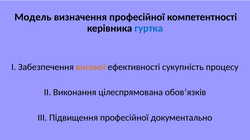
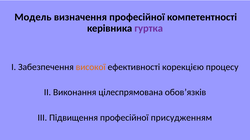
гуртка colour: blue -> purple
сукупність: сукупність -> корекцією
документально: документально -> присудженням
